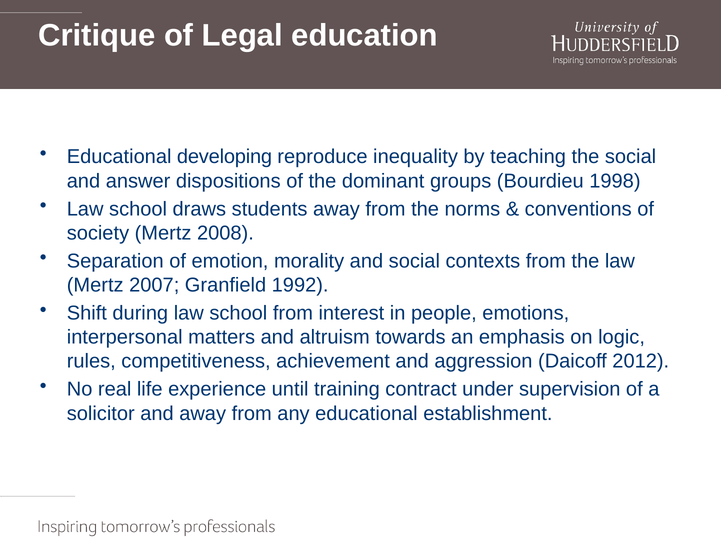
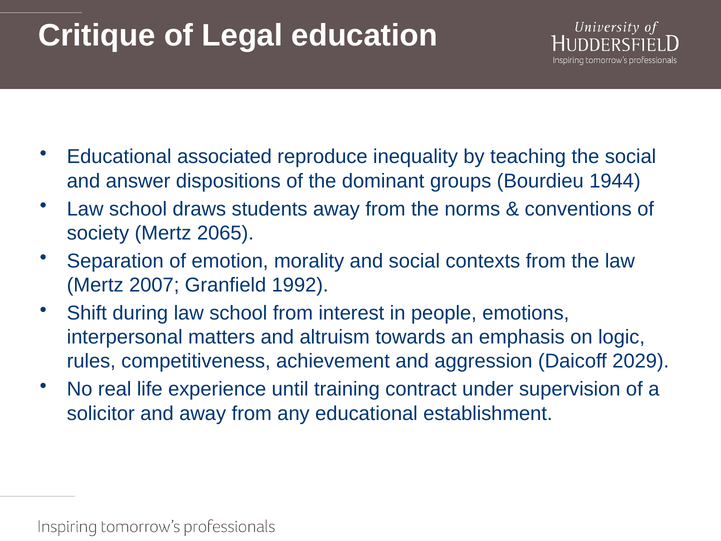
developing: developing -> associated
1998: 1998 -> 1944
2008: 2008 -> 2065
2012: 2012 -> 2029
